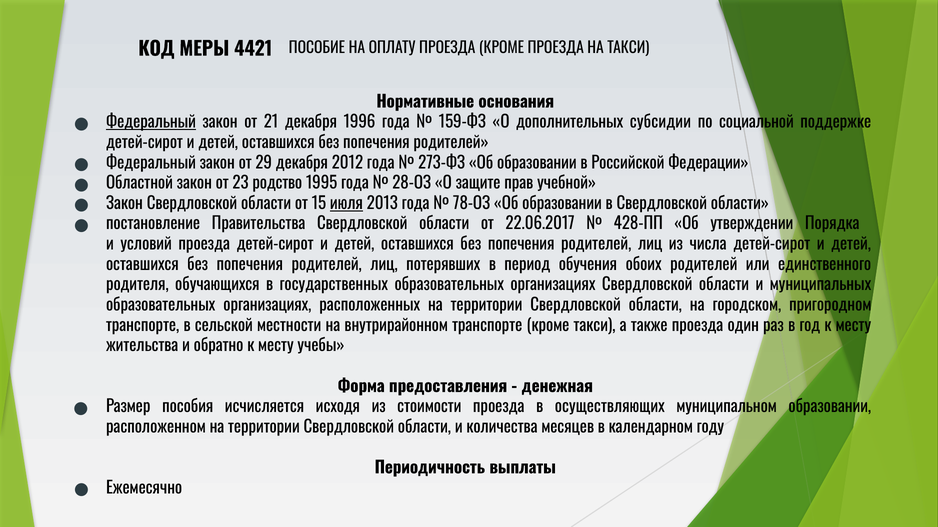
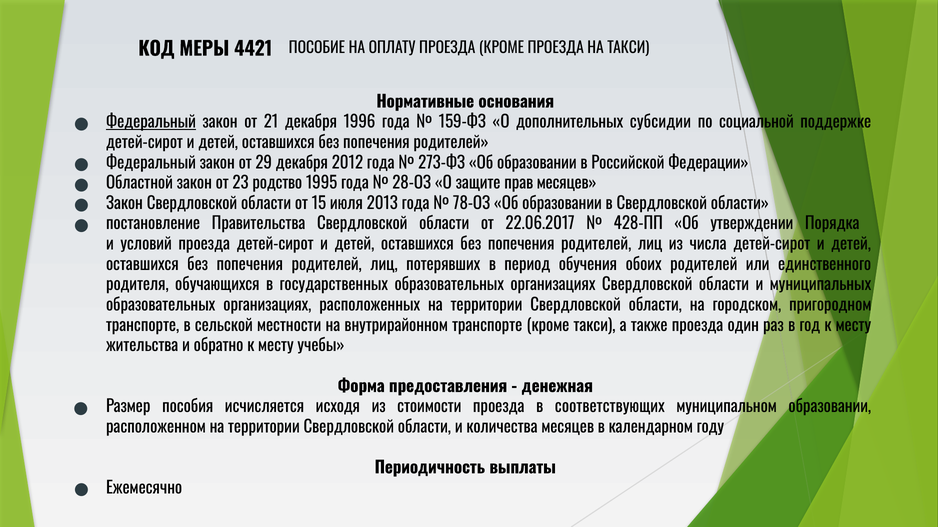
прав учебной: учебной -> месяцев
июля underline: present -> none
осуществляющих: осуществляющих -> соответствующих
